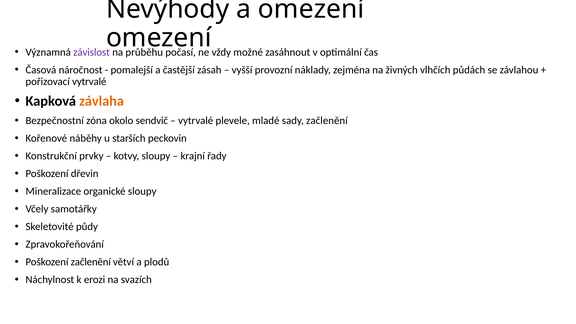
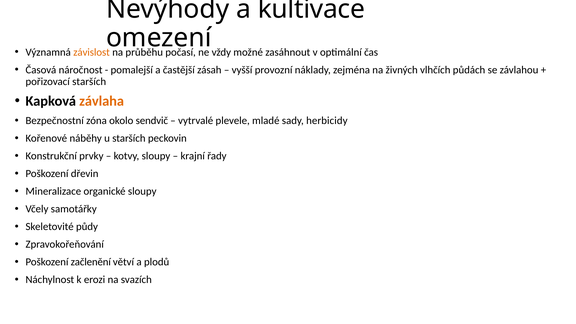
a omezení: omezení -> kultivace
závislost colour: purple -> orange
pořizovací vytrvalé: vytrvalé -> starších
sady začlenění: začlenění -> herbicidy
